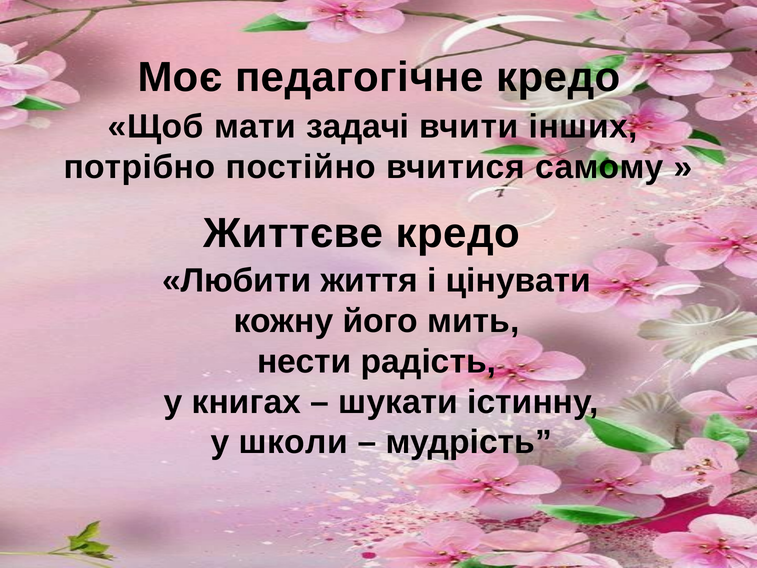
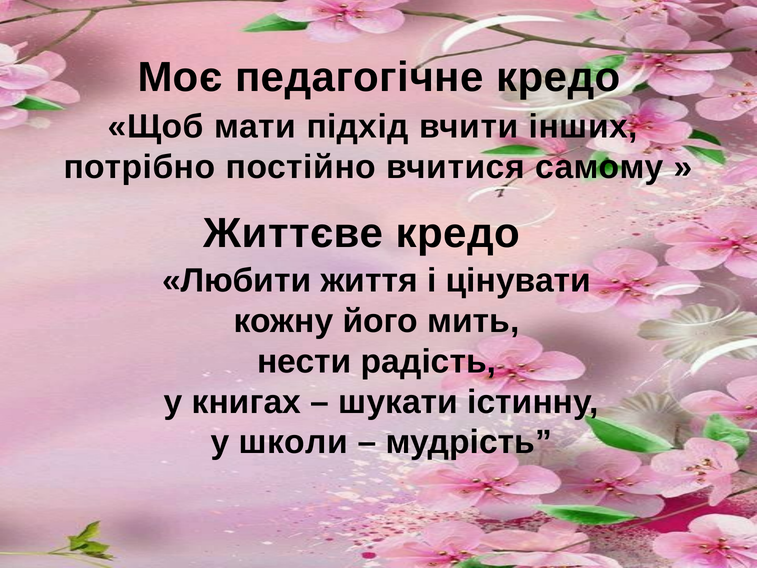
задачі: задачі -> підхід
